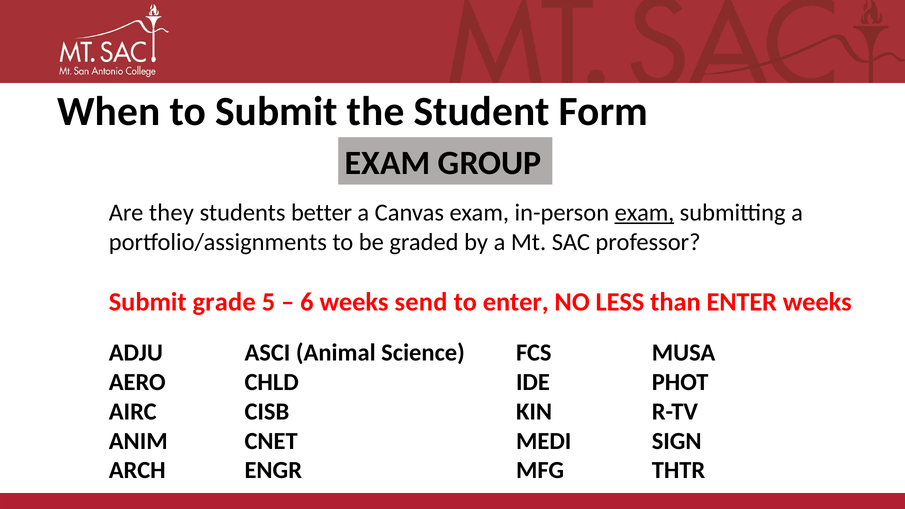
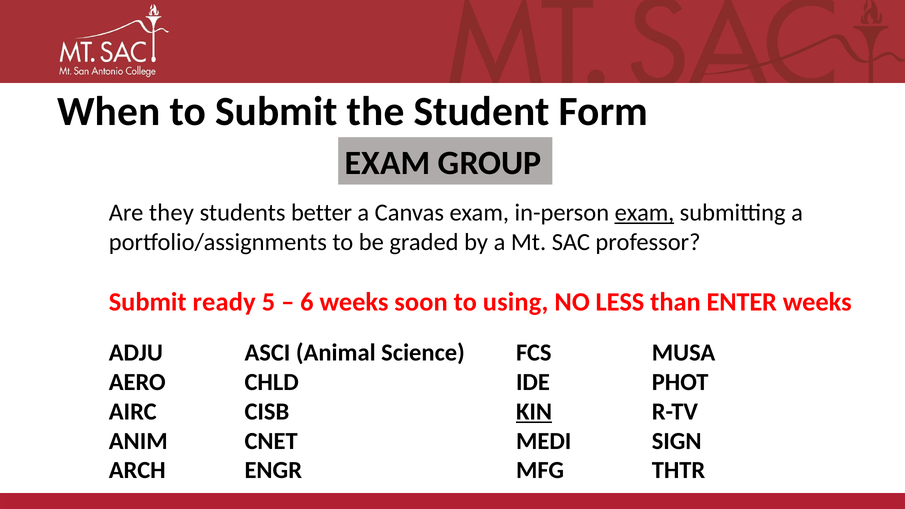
grade: grade -> ready
send: send -> soon
to enter: enter -> using
KIN underline: none -> present
